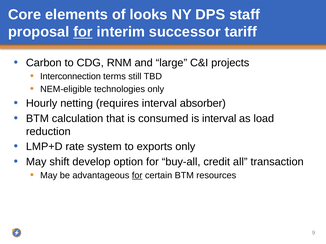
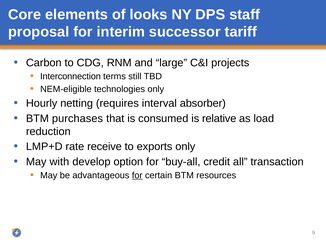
for at (83, 32) underline: present -> none
calculation: calculation -> purchases
is interval: interval -> relative
system: system -> receive
shift: shift -> with
